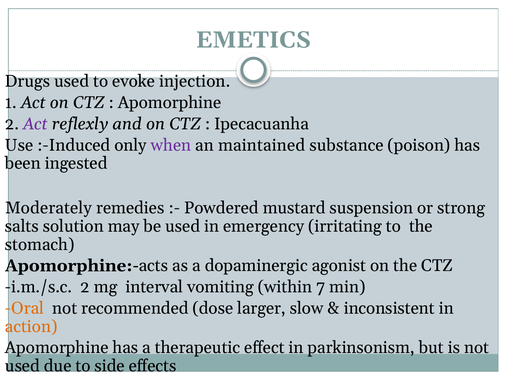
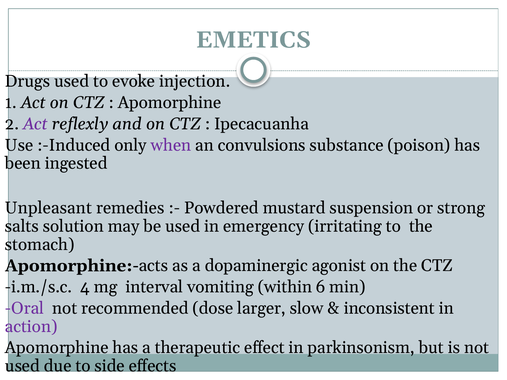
maintained: maintained -> convulsions
Moderately: Moderately -> Unpleasant
i.m./s.c 2: 2 -> 4
7: 7 -> 6
Oral colour: orange -> purple
action colour: orange -> purple
